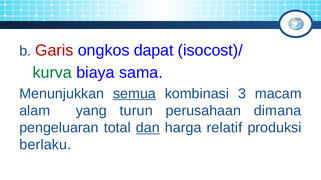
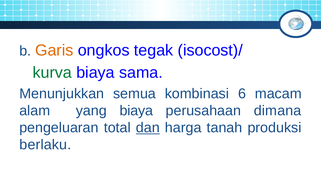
Garis colour: red -> orange
dapat: dapat -> tegak
semua underline: present -> none
3: 3 -> 6
yang turun: turun -> biaya
relatif: relatif -> tanah
